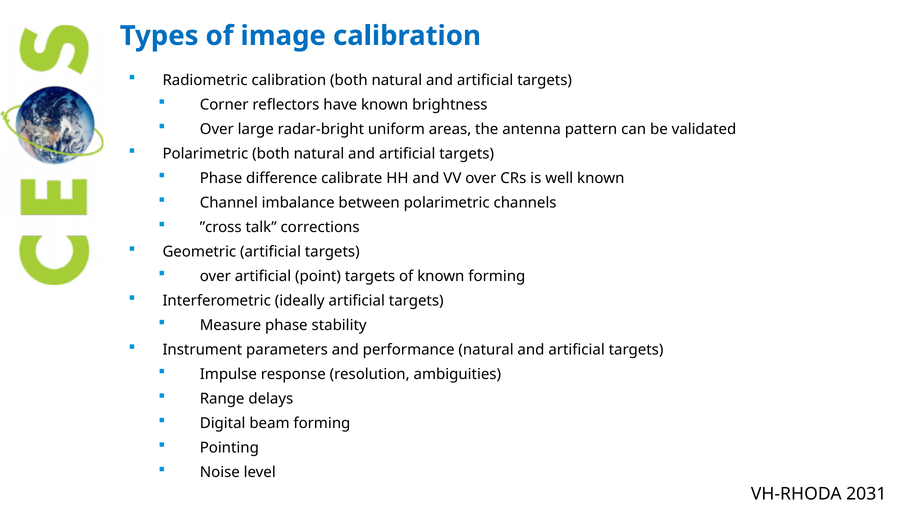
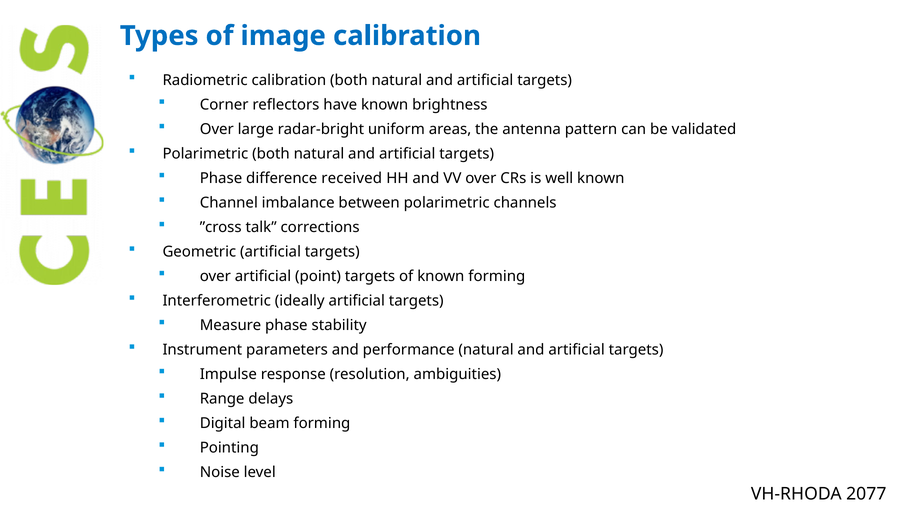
calibrate: calibrate -> received
2031: 2031 -> 2077
